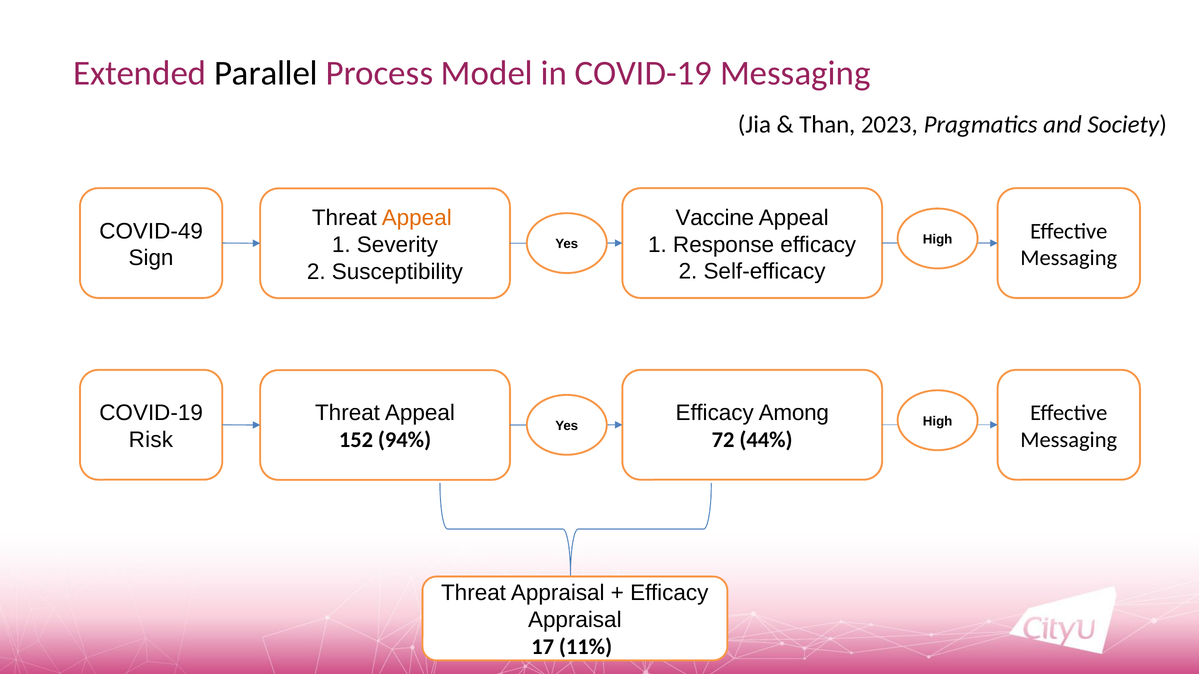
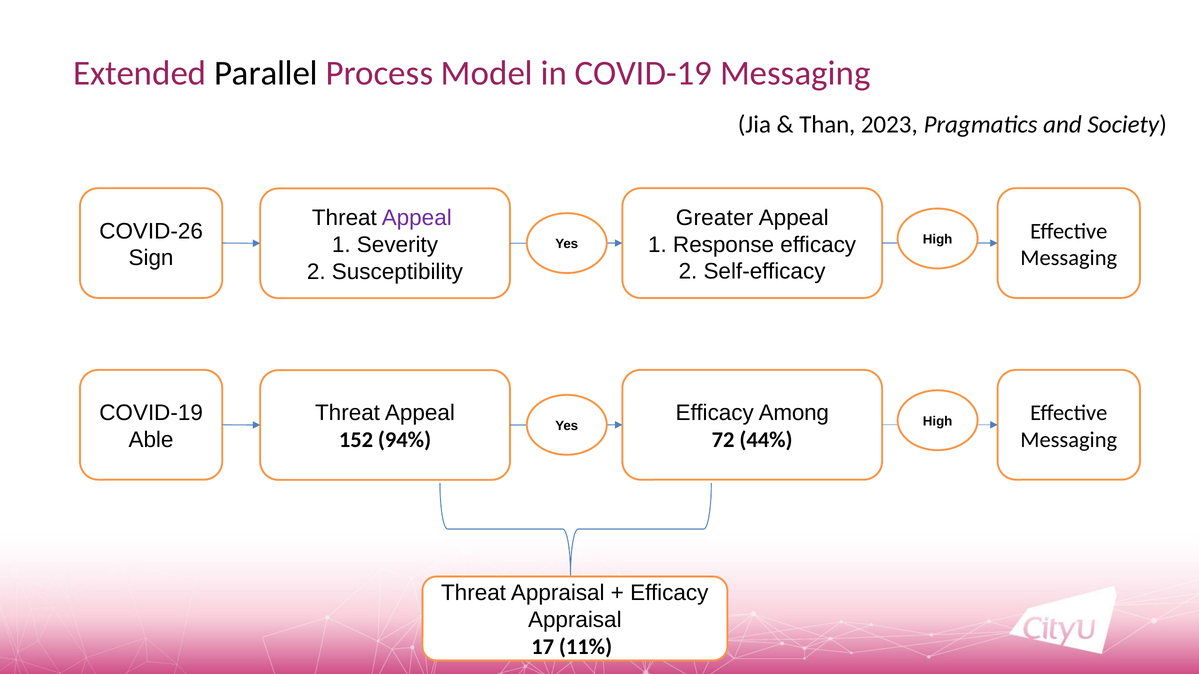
Vaccine: Vaccine -> Greater
Appeal at (417, 218) colour: orange -> purple
COVID-49: COVID-49 -> COVID-26
Risk: Risk -> Able
